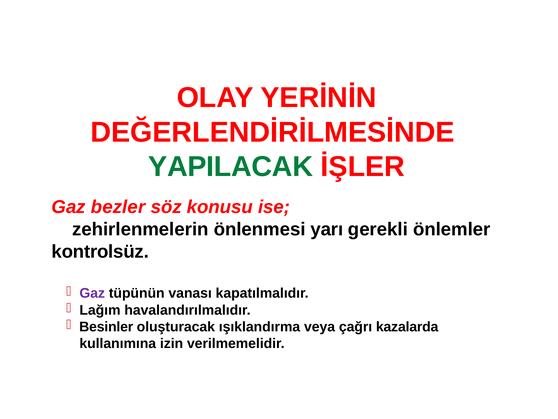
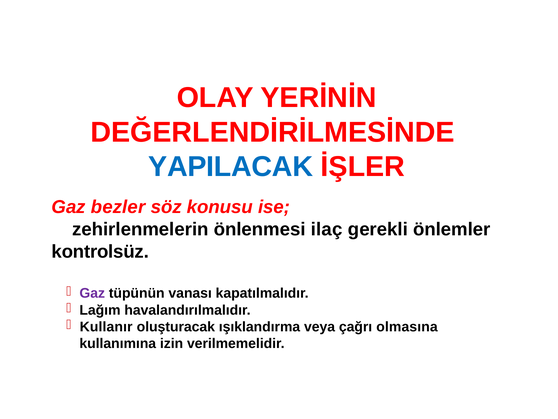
YAPILACAK colour: green -> blue
yarı: yarı -> ilaç
Besinler: Besinler -> Kullanır
kazalarda: kazalarda -> olmasına
